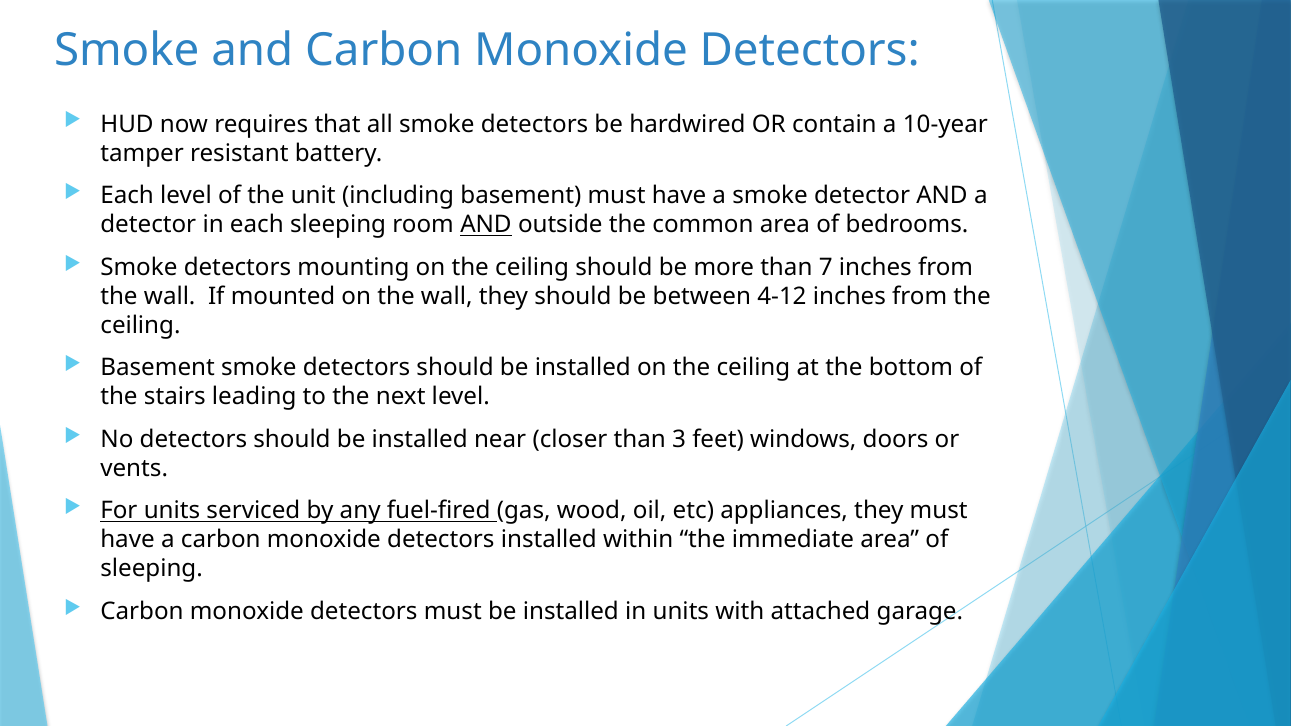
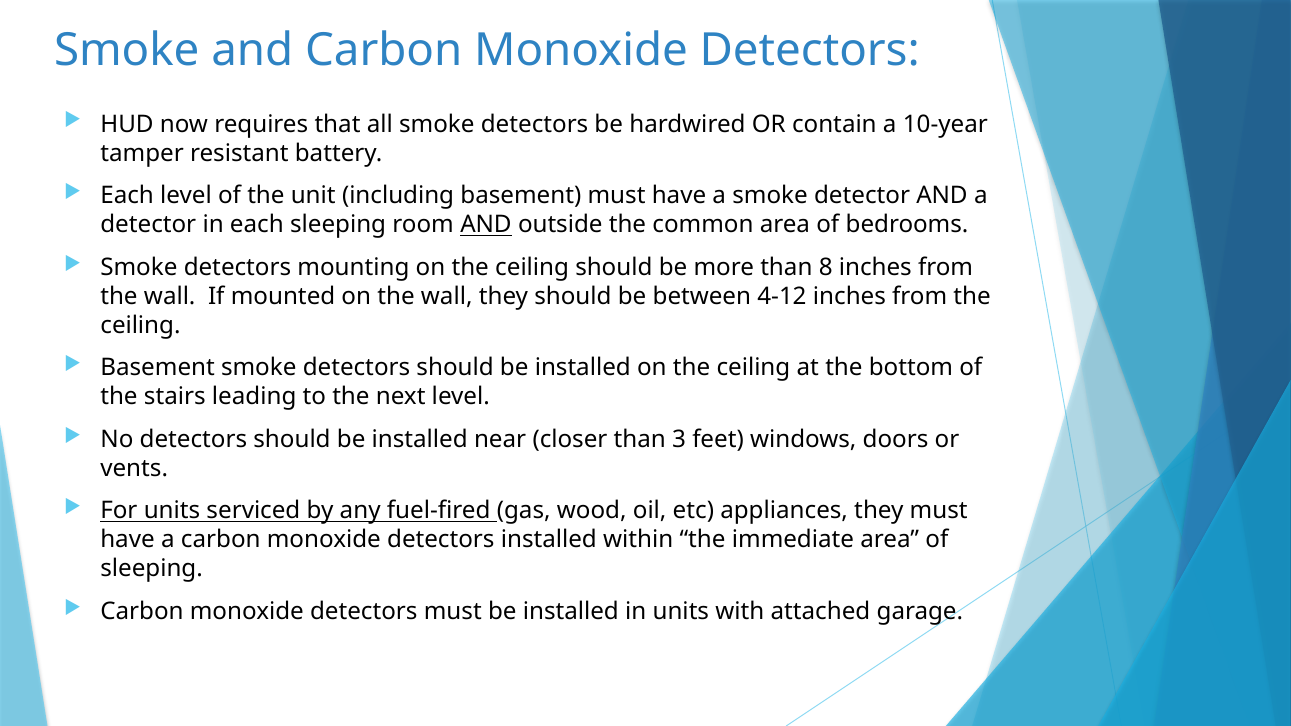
7: 7 -> 8
